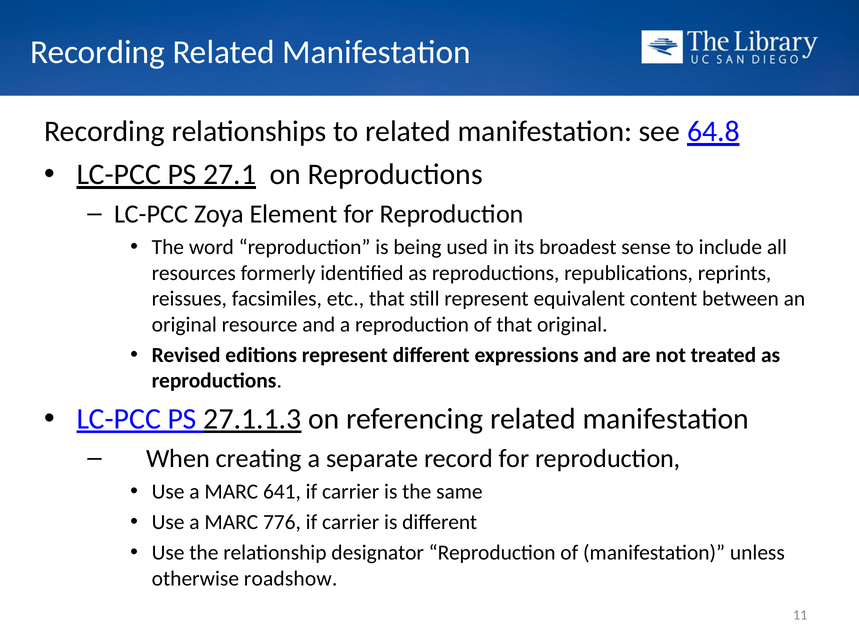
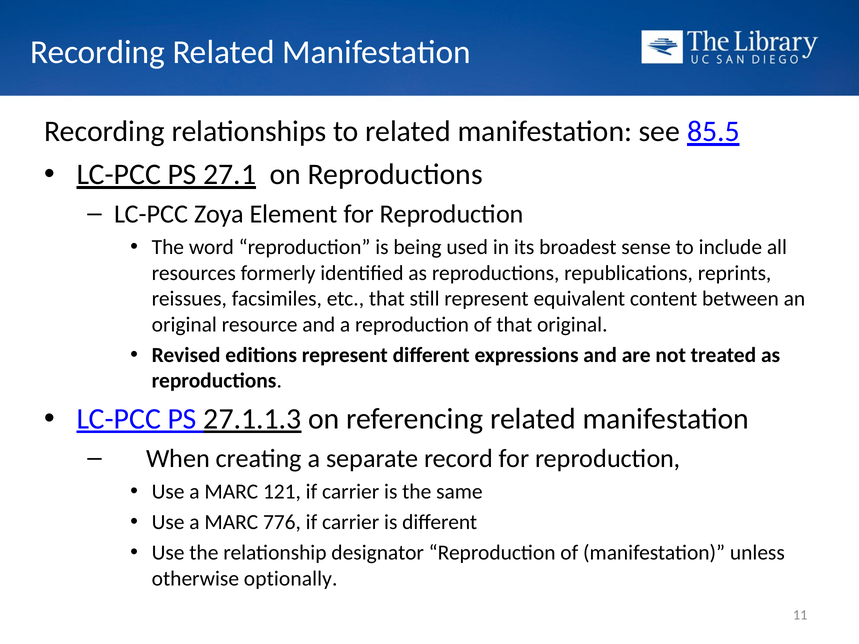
64.8: 64.8 -> 85.5
641: 641 -> 121
roadshow: roadshow -> optionally
